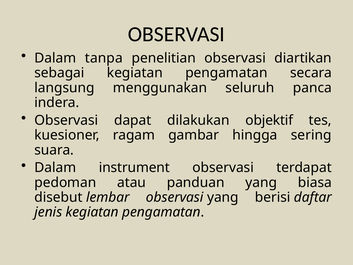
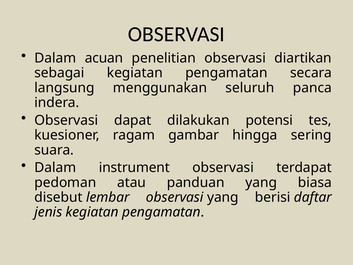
tanpa: tanpa -> acuan
objektif: objektif -> potensi
